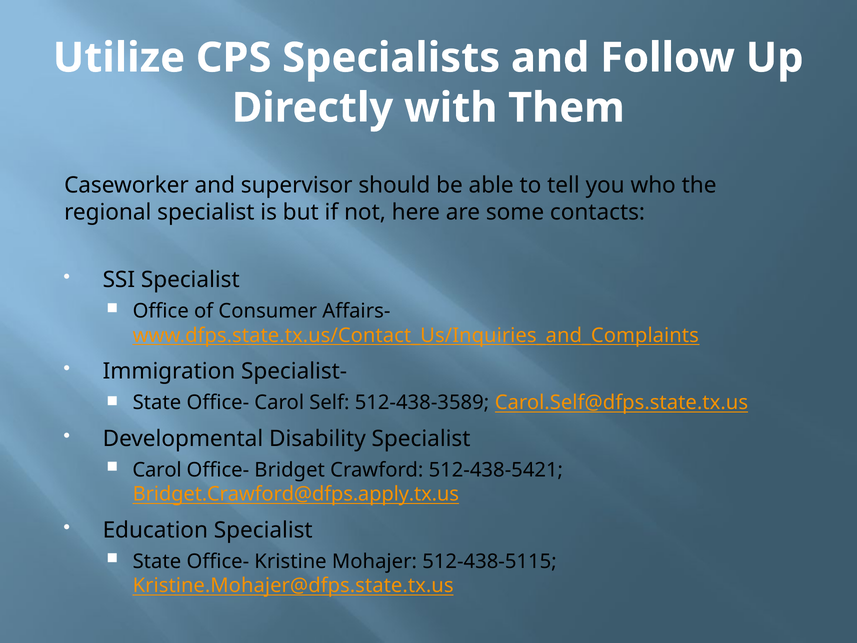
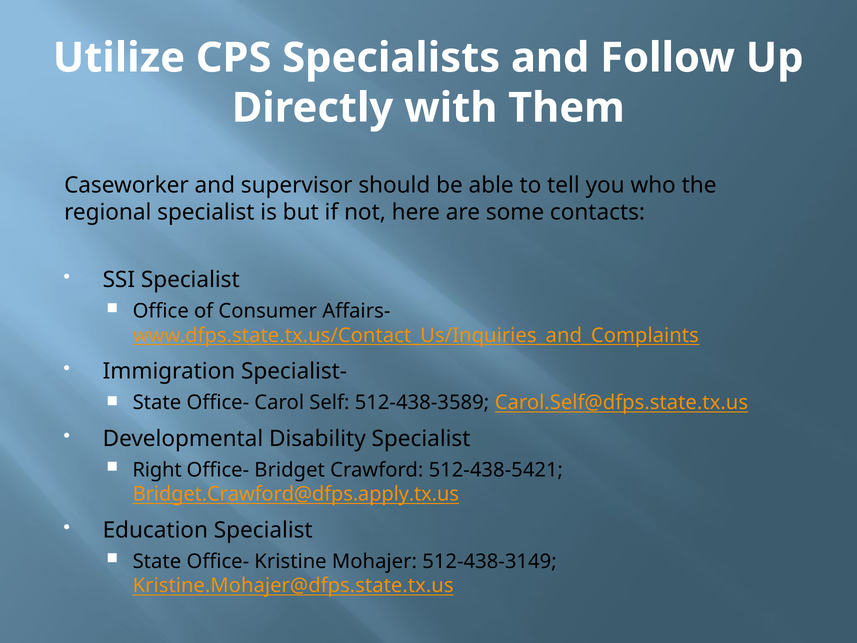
Carol at (157, 470): Carol -> Right
512-438-5115: 512-438-5115 -> 512-438-3149
